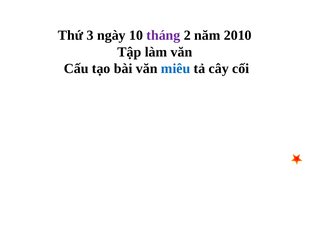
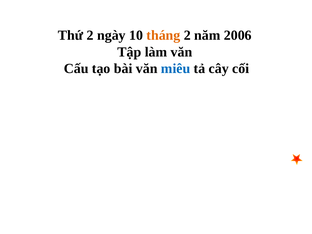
Thứ 3: 3 -> 2
tháng colour: purple -> orange
2010: 2010 -> 2006
